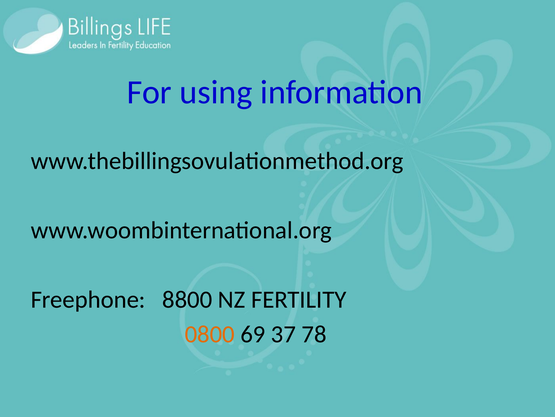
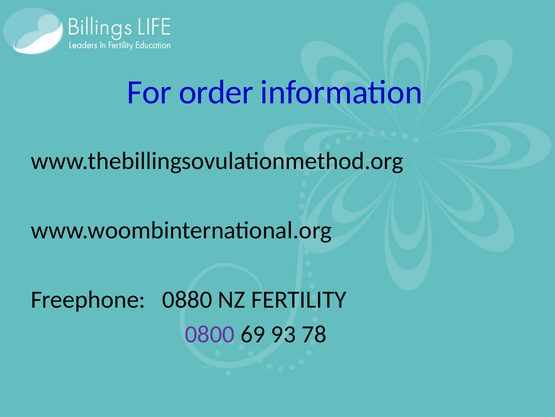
using: using -> order
8800: 8800 -> 0880
0800 colour: orange -> purple
37: 37 -> 93
